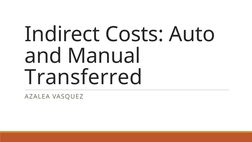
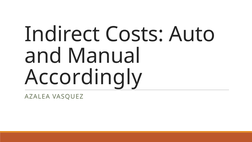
Transferred: Transferred -> Accordingly
